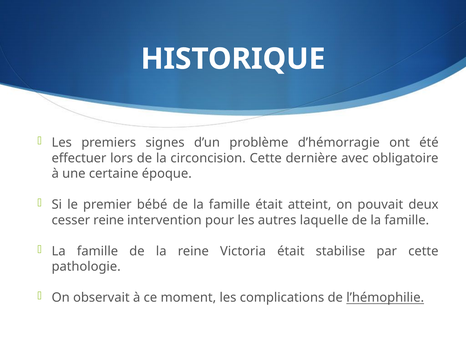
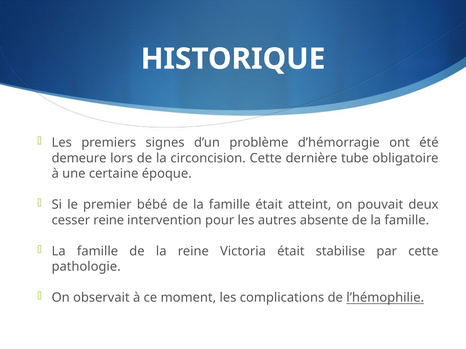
effectuer: effectuer -> demeure
avec: avec -> tube
laquelle: laquelle -> absente
